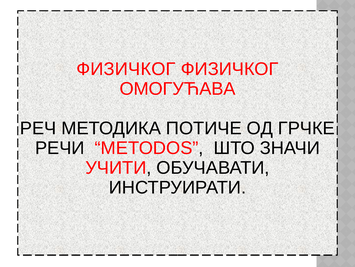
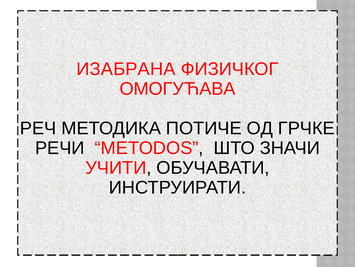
ФИЗИЧКОГ at (126, 69): ФИЗИЧКОГ -> ИЗАБРАНА
